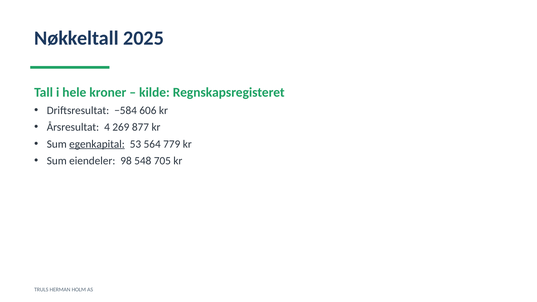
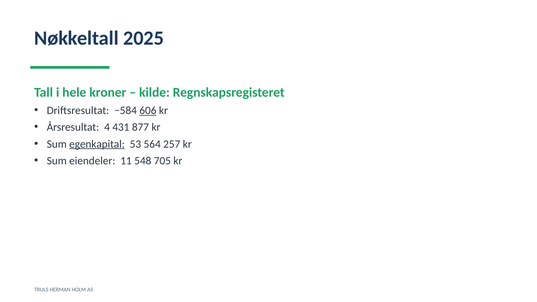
606 underline: none -> present
269: 269 -> 431
779: 779 -> 257
98: 98 -> 11
